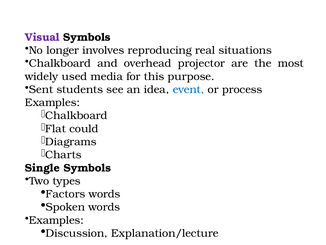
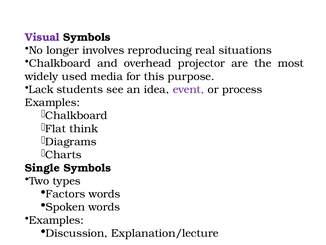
Sent: Sent -> Lack
event colour: blue -> purple
could: could -> think
